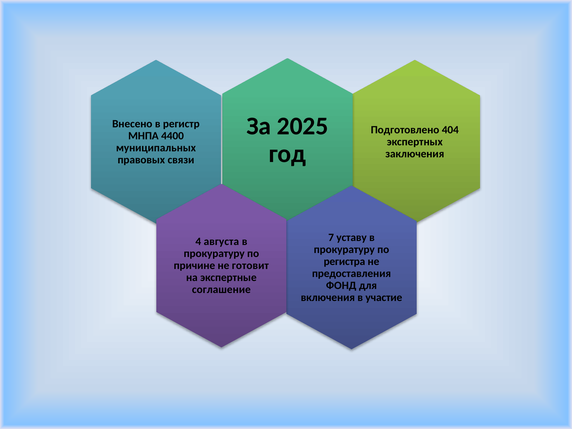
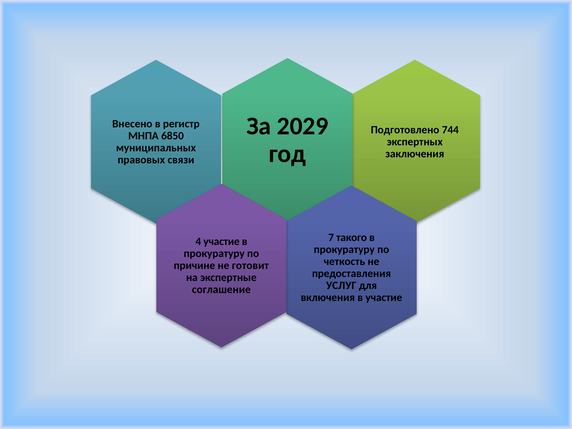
2025: 2025 -> 2029
404: 404 -> 744
4400: 4400 -> 6850
уставу: уставу -> такого
4 августа: августа -> участие
регистра: регистра -> четкость
ФОНД: ФОНД -> УСЛУГ
